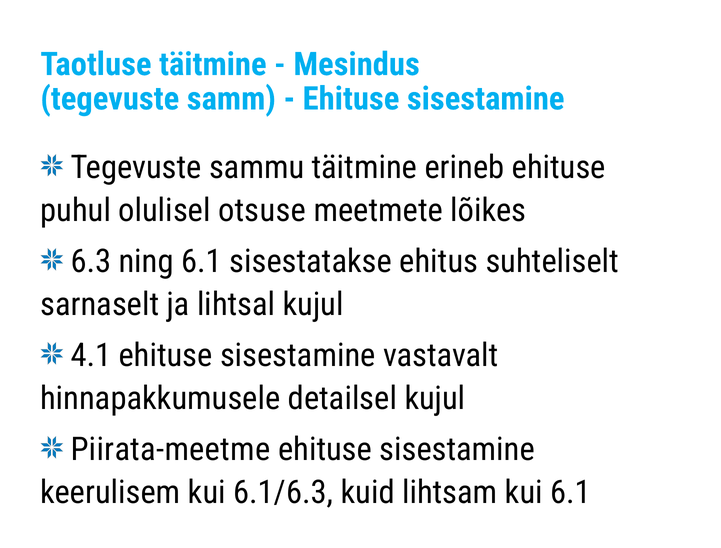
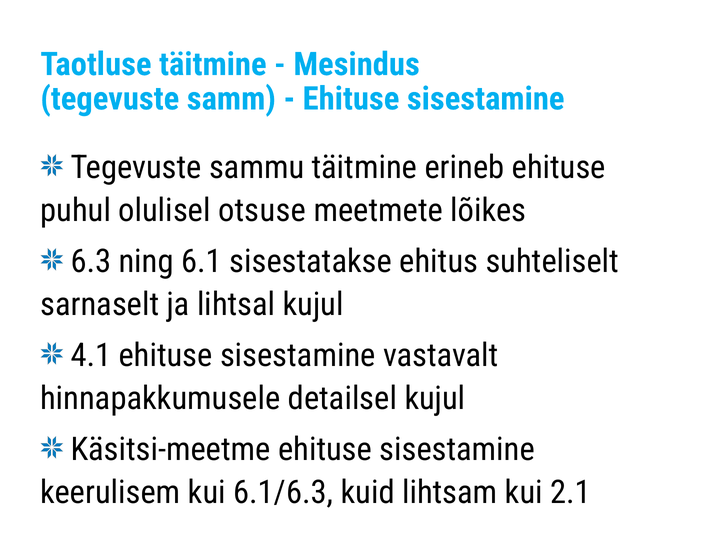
Piirata-meetme: Piirata-meetme -> Käsitsi-meetme
kui 6.1: 6.1 -> 2.1
